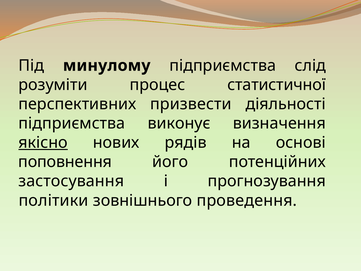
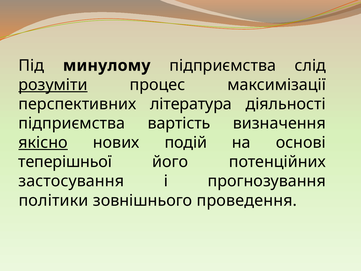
розуміти underline: none -> present
статистичної: статистичної -> максимізації
призвести: призвести -> література
виконує: виконує -> вартість
рядів: рядів -> подій
поповнення: поповнення -> теперішньої
